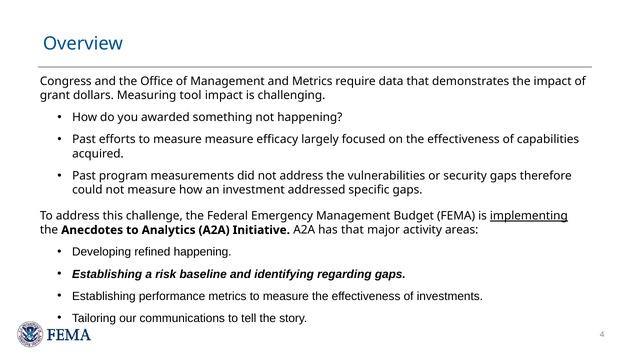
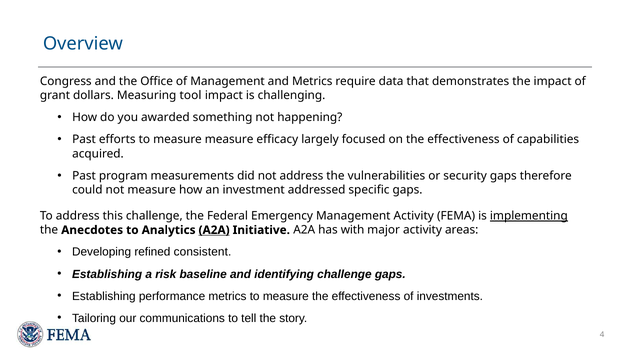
Management Budget: Budget -> Activity
A2A at (214, 230) underline: none -> present
has that: that -> with
refined happening: happening -> consistent
identifying regarding: regarding -> challenge
